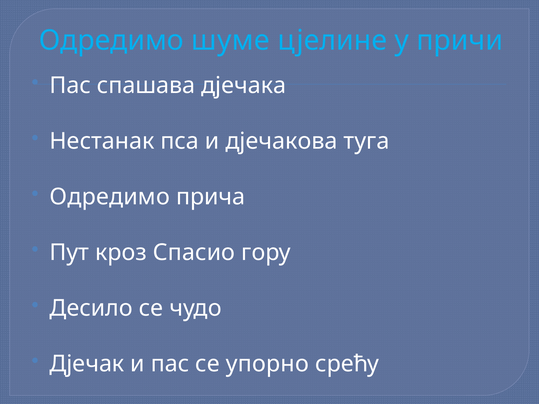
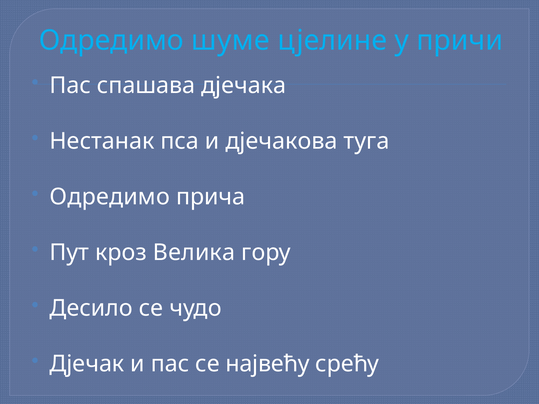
Спасио: Спасио -> Вeликa
упорно: упорно -> нajвeћу
